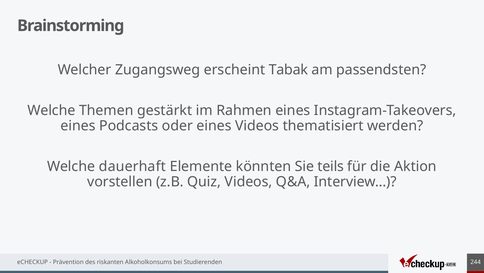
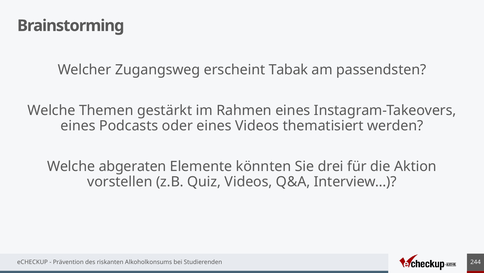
dauerhaft: dauerhaft -> abgeraten
teils: teils -> drei
